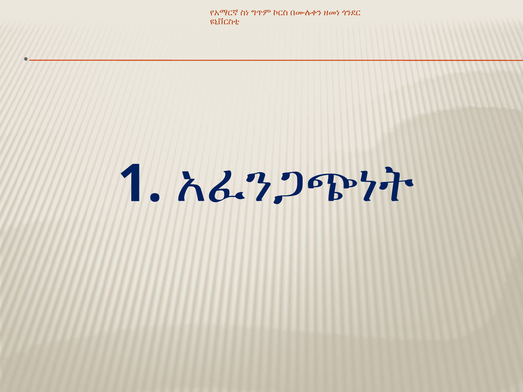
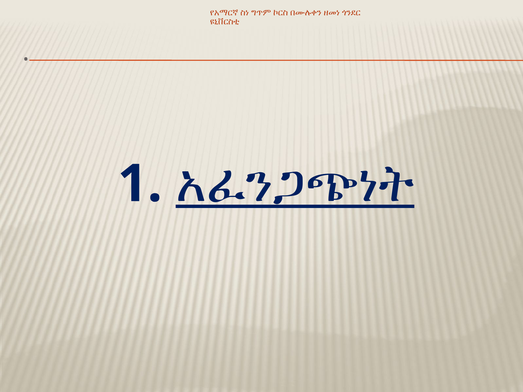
አፈንጋጭነት underline: none -> present
